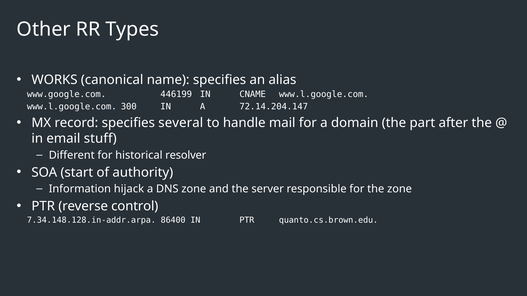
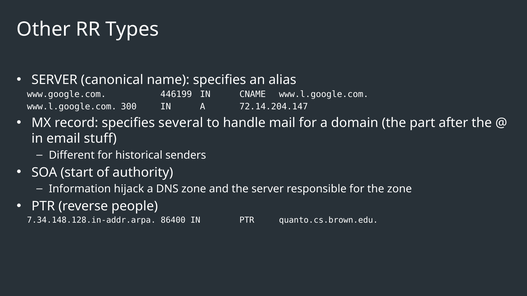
WORKS at (54, 80): WORKS -> SERVER
resolver: resolver -> senders
control: control -> people
